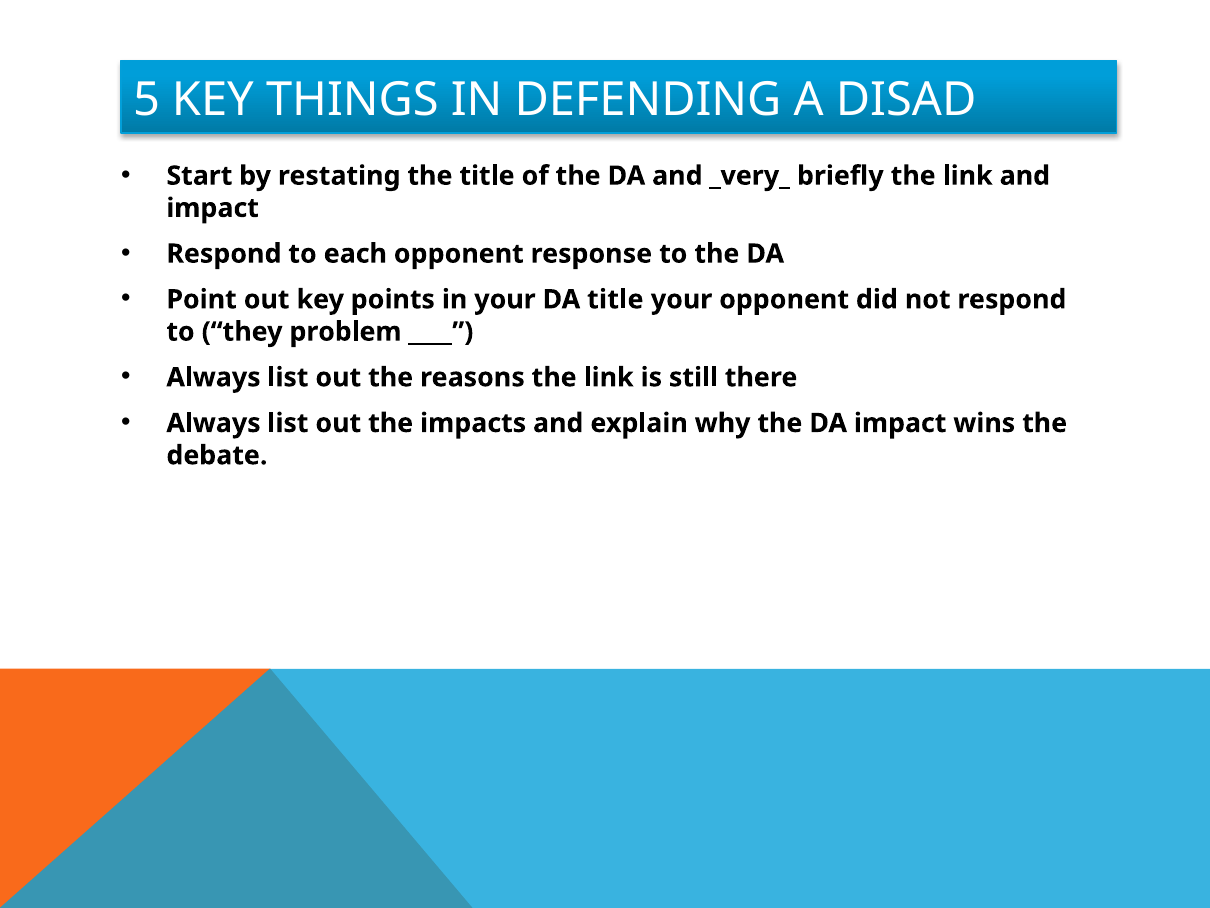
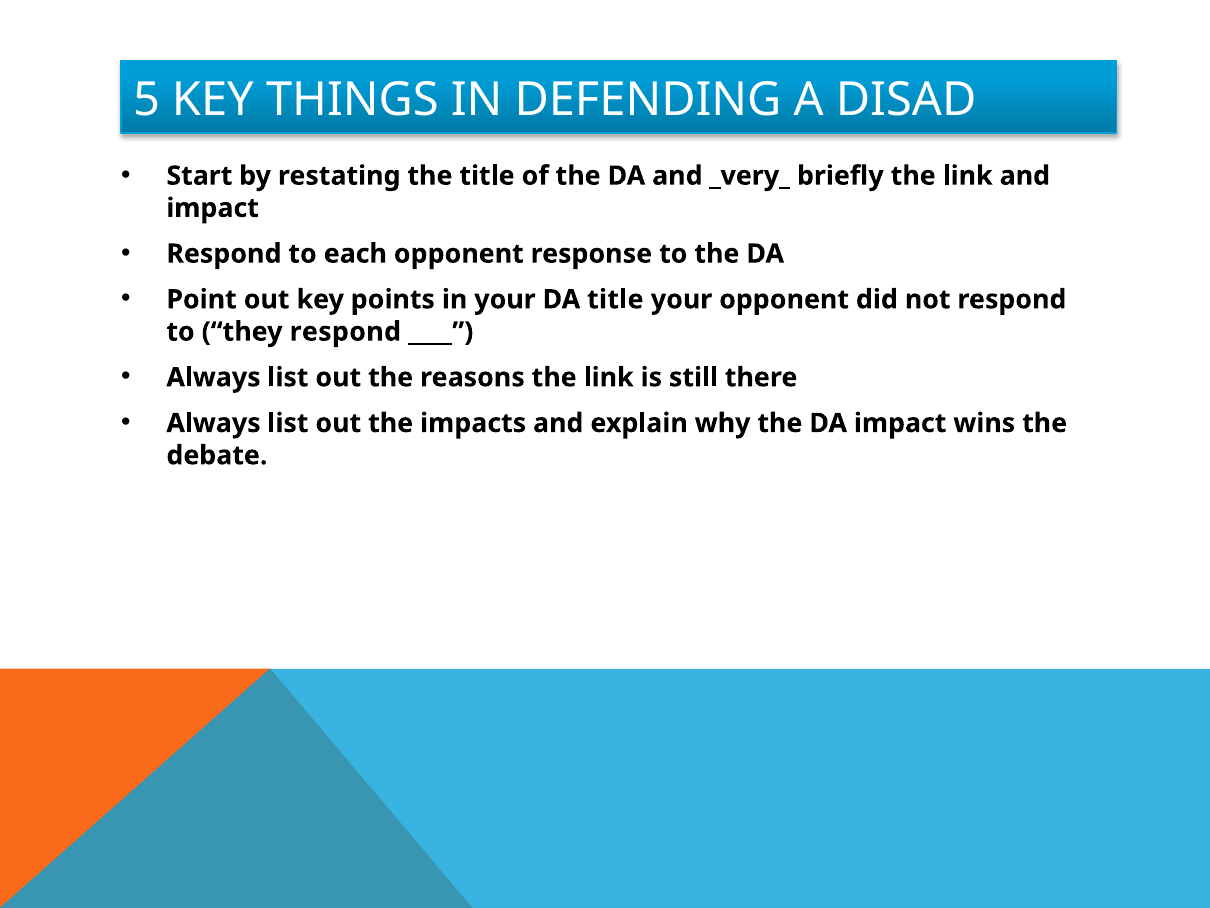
they problem: problem -> respond
